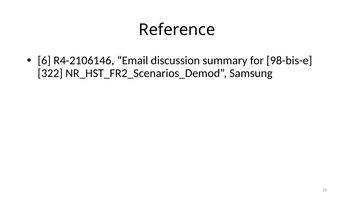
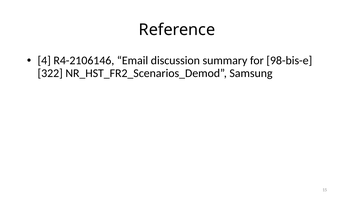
6: 6 -> 4
